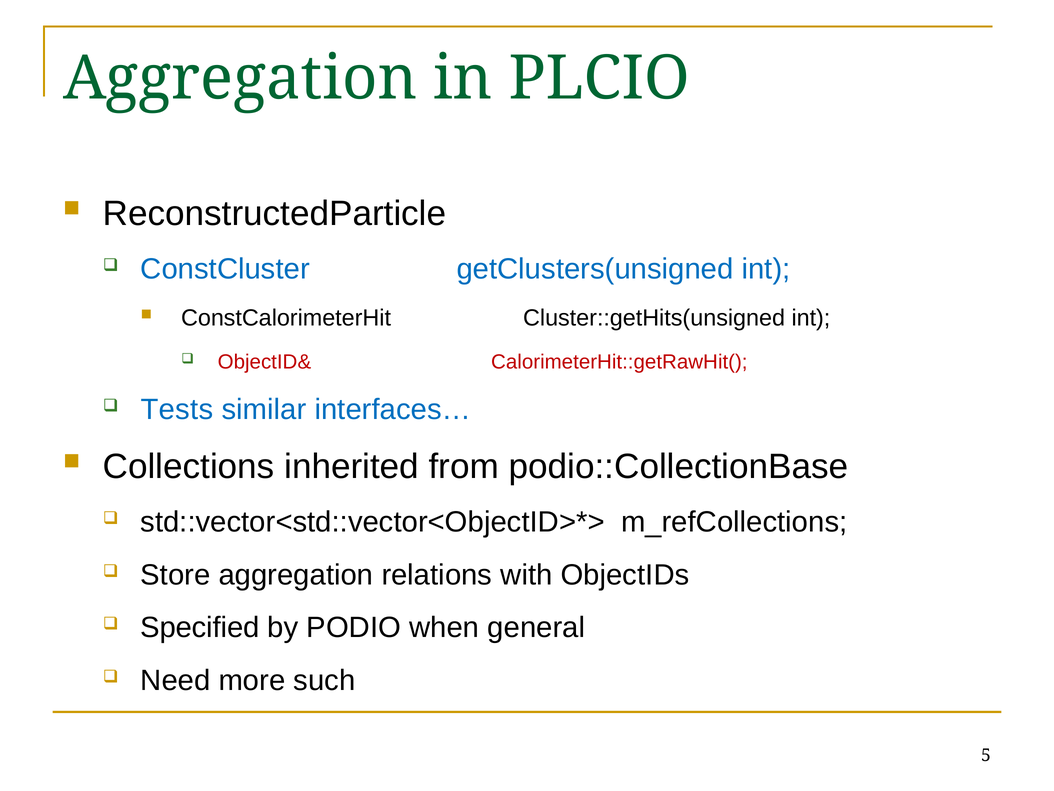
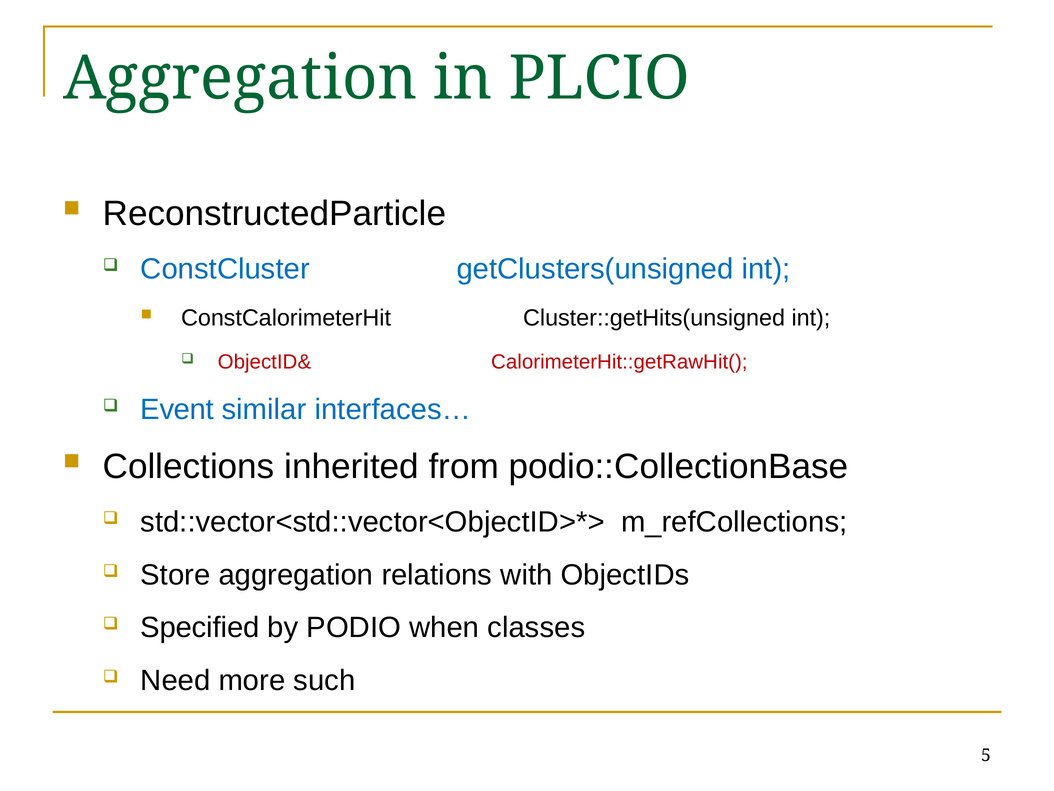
Tests: Tests -> Event
general: general -> classes
